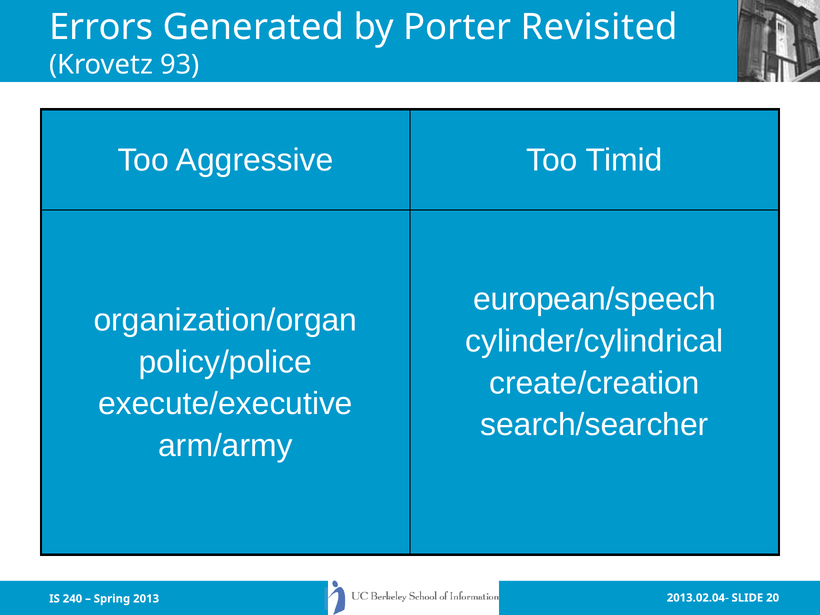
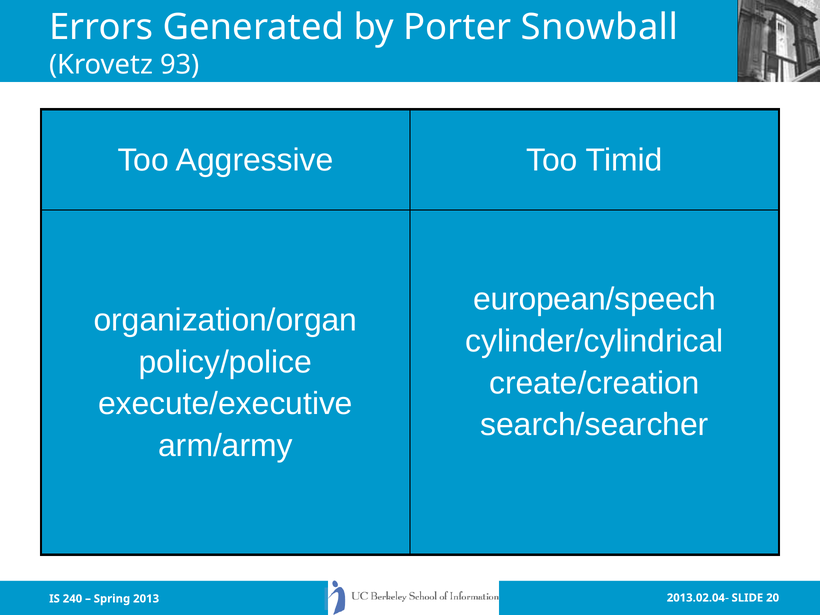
Revisited: Revisited -> Snowball
